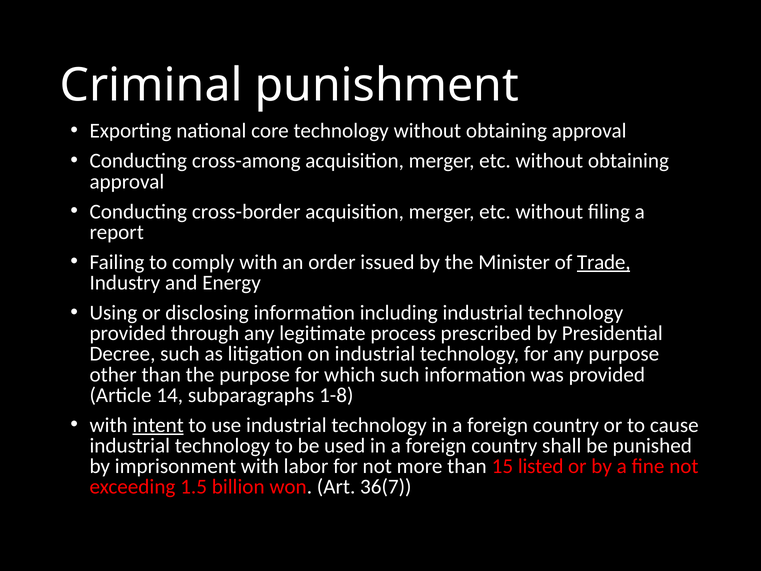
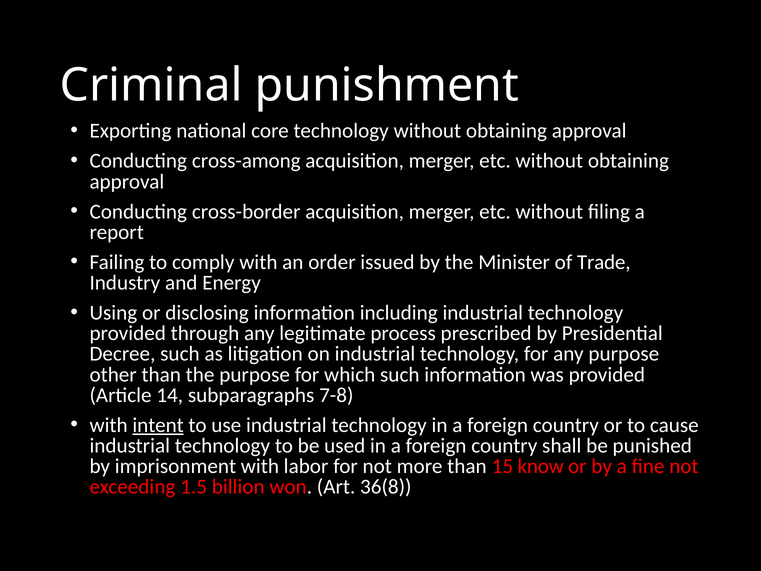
Trade underline: present -> none
1-8: 1-8 -> 7-8
listed: listed -> know
36(7: 36(7 -> 36(8
